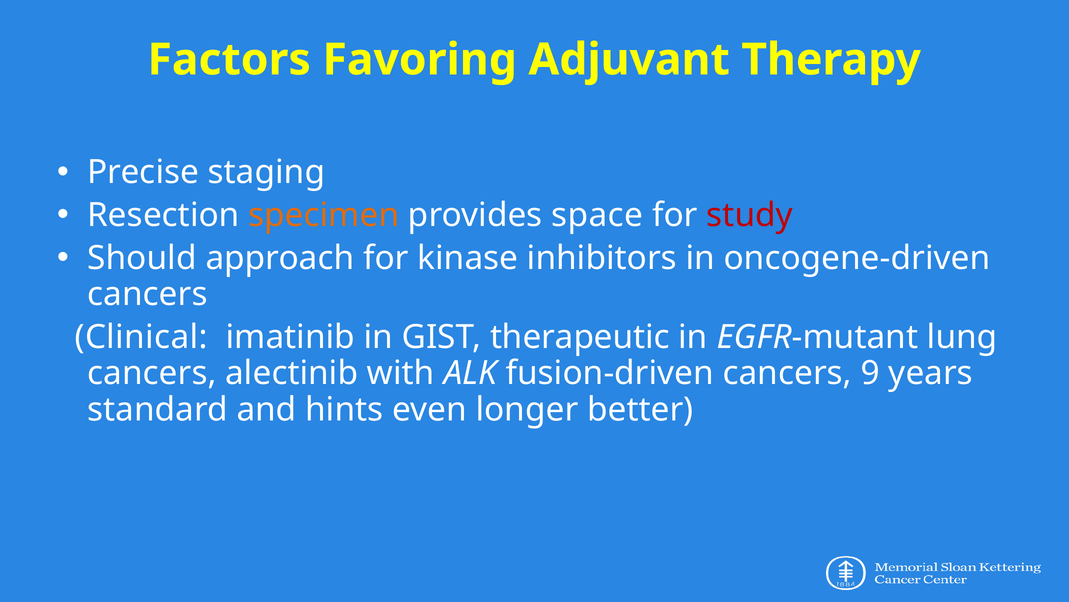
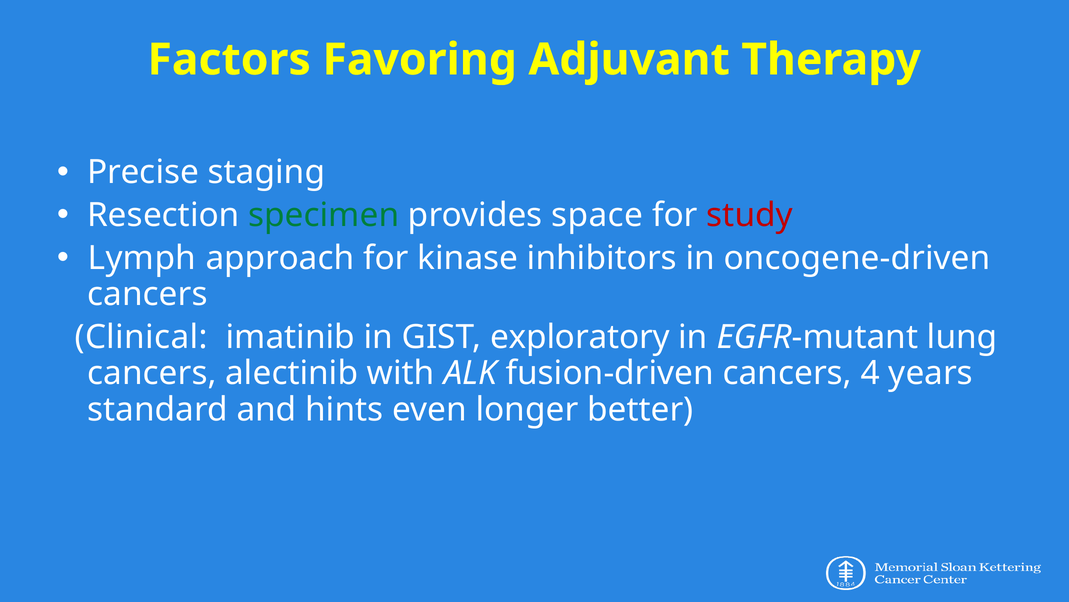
specimen colour: orange -> green
Should: Should -> Lymph
therapeutic: therapeutic -> exploratory
9: 9 -> 4
